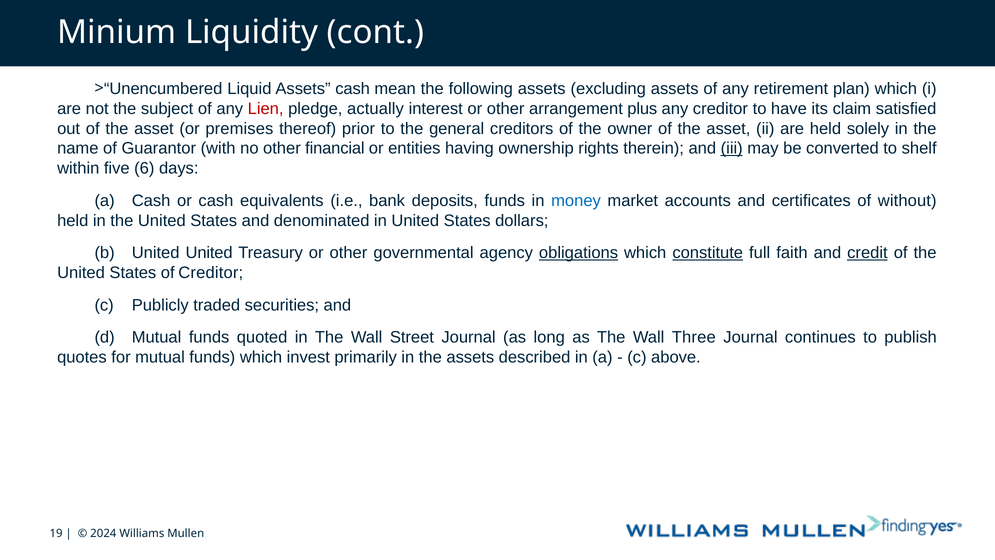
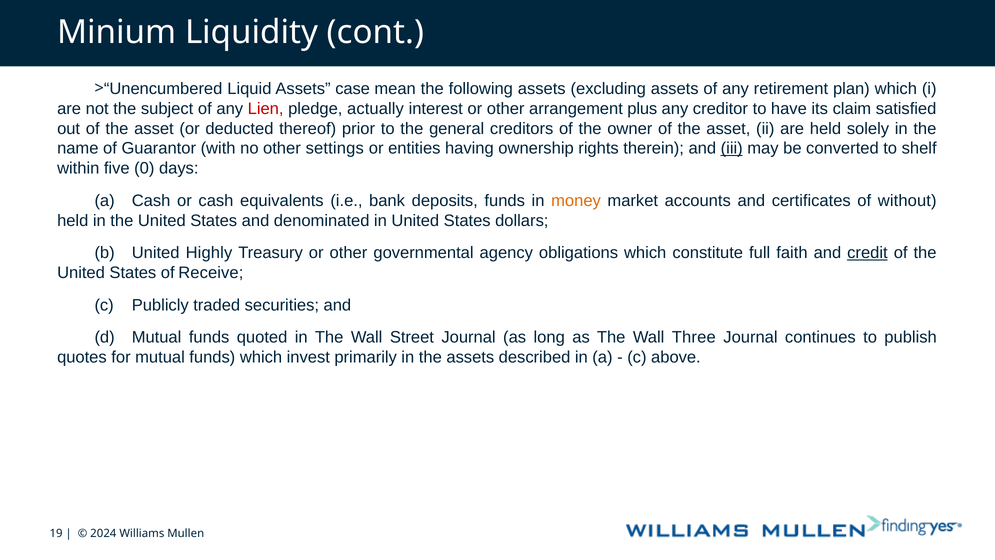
Assets cash: cash -> case
premises: premises -> deducted
financial: financial -> settings
6: 6 -> 0
money colour: blue -> orange
United United: United -> Highly
obligations underline: present -> none
constitute underline: present -> none
of Creditor: Creditor -> Receive
